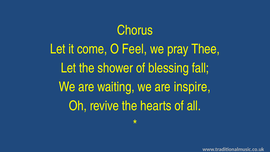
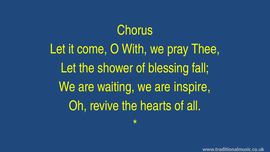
Feel: Feel -> With
